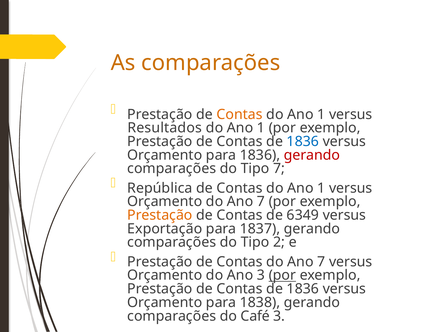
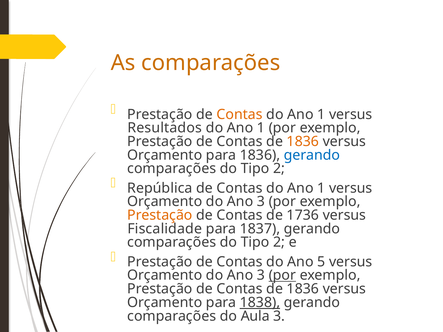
1836 at (303, 142) colour: blue -> orange
gerando at (312, 155) colour: red -> blue
7 at (279, 169): 7 -> 2
7 at (261, 202): 7 -> 3
6349: 6349 -> 1736
Exportação: Exportação -> Fiscalidade
Contas do Ano 7: 7 -> 5
1838 underline: none -> present
Café: Café -> Aula
